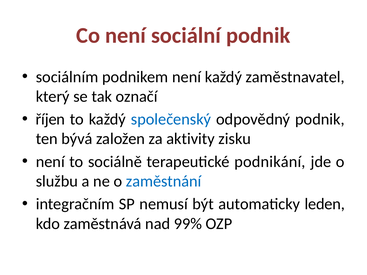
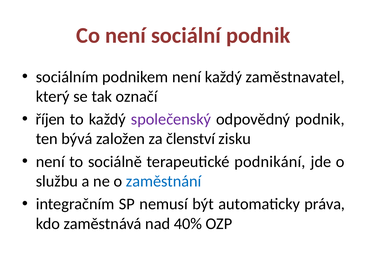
společenský colour: blue -> purple
aktivity: aktivity -> členství
leden: leden -> práva
99%: 99% -> 40%
